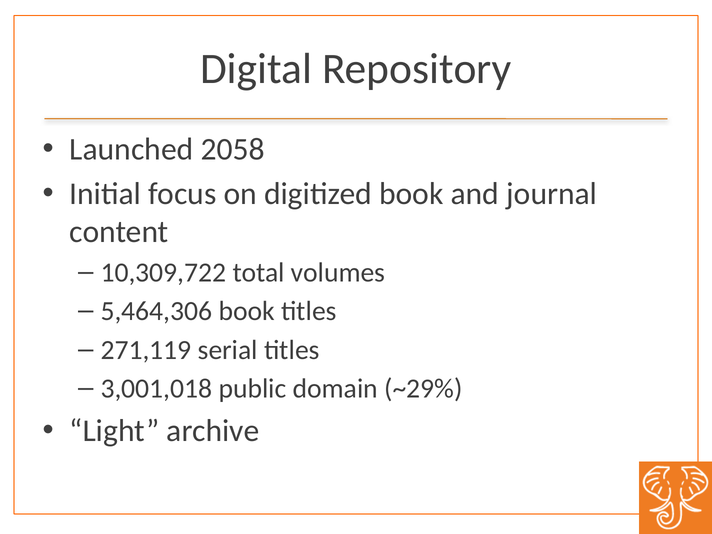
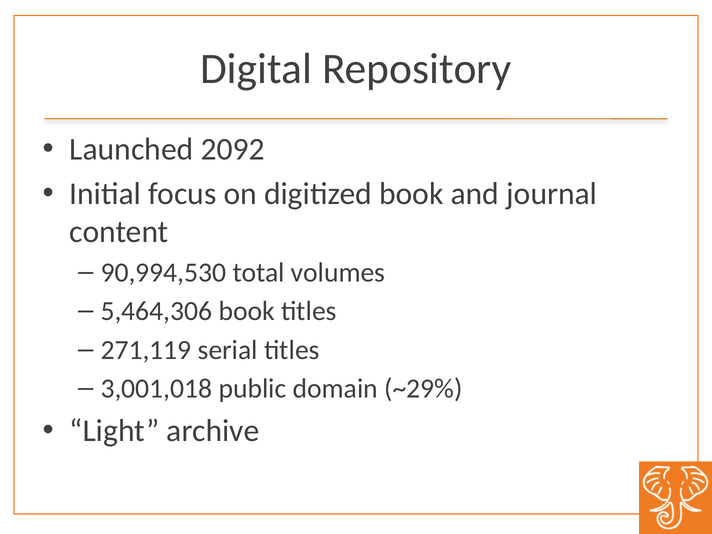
2058: 2058 -> 2092
10,309,722: 10,309,722 -> 90,994,530
